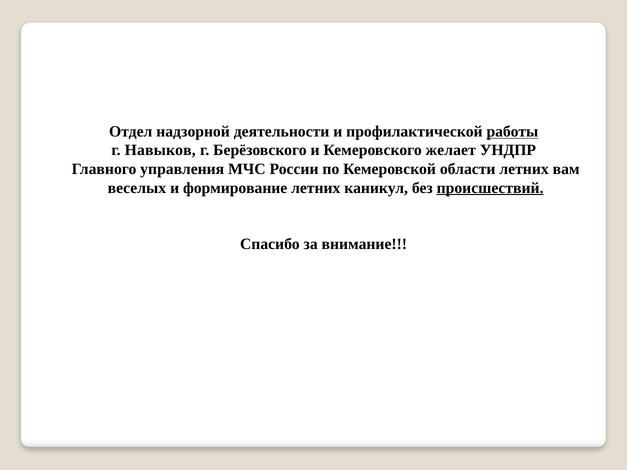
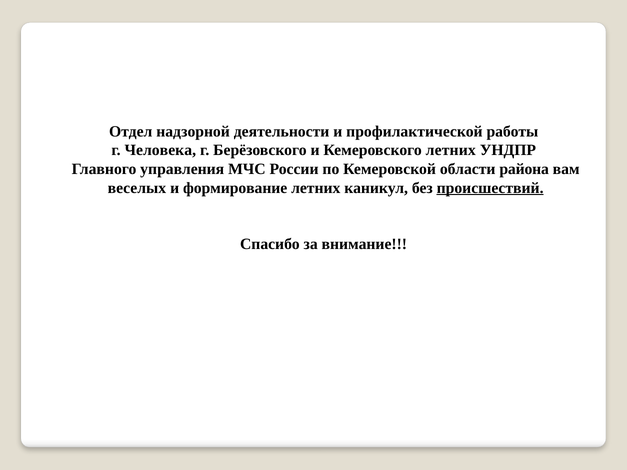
работы underline: present -> none
Навыков: Навыков -> Человека
Кемеровского желает: желает -> летних
области летних: летних -> района
